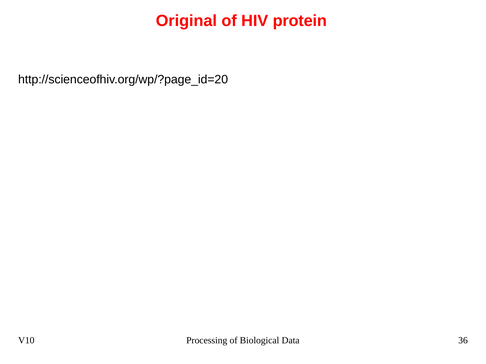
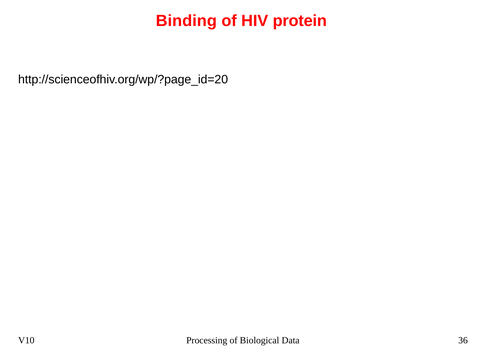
Original: Original -> Binding
